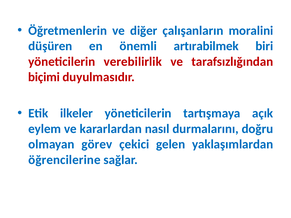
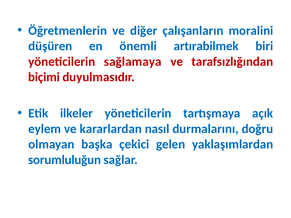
verebilirlik: verebilirlik -> sağlamaya
görev: görev -> başka
öğrencilerine: öğrencilerine -> sorumluluğun
